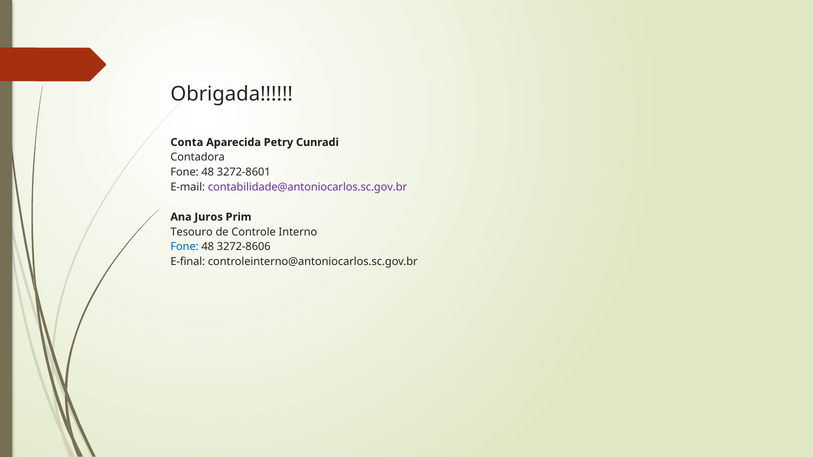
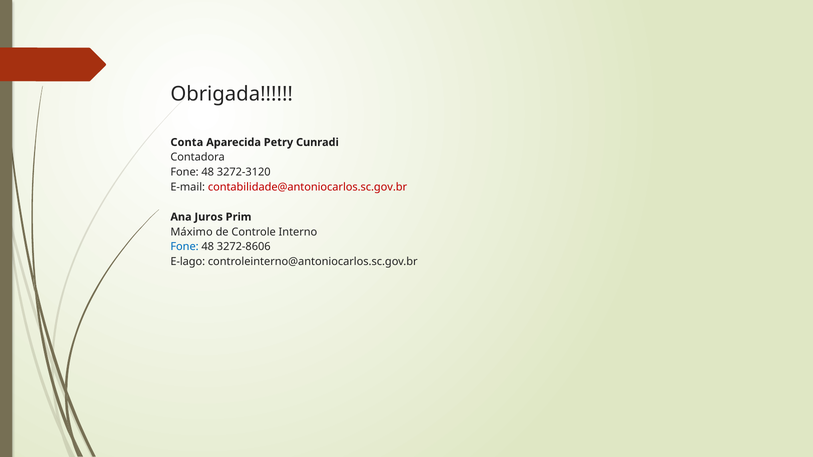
3272-8601: 3272-8601 -> 3272-3120
contabilidade@antoniocarlos.sc.gov.br colour: purple -> red
Tesouro: Tesouro -> Máximo
E-final: E-final -> E-lago
